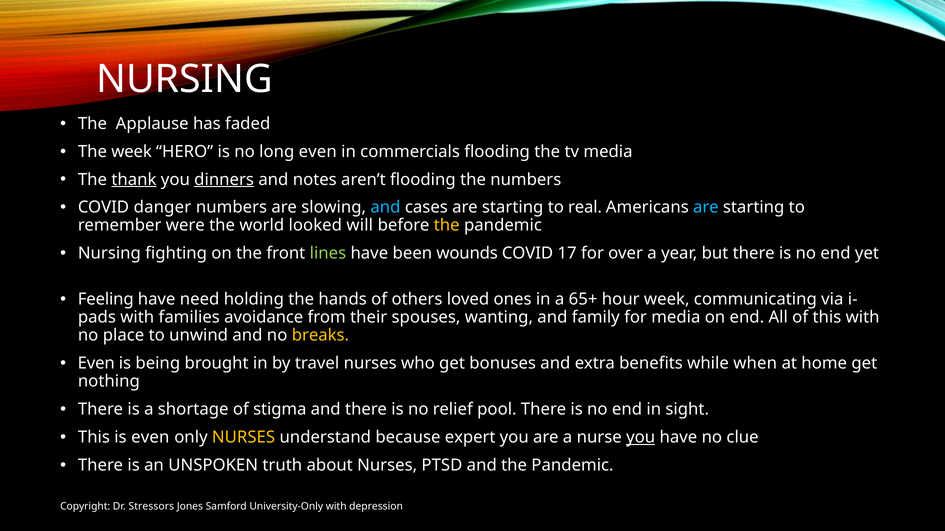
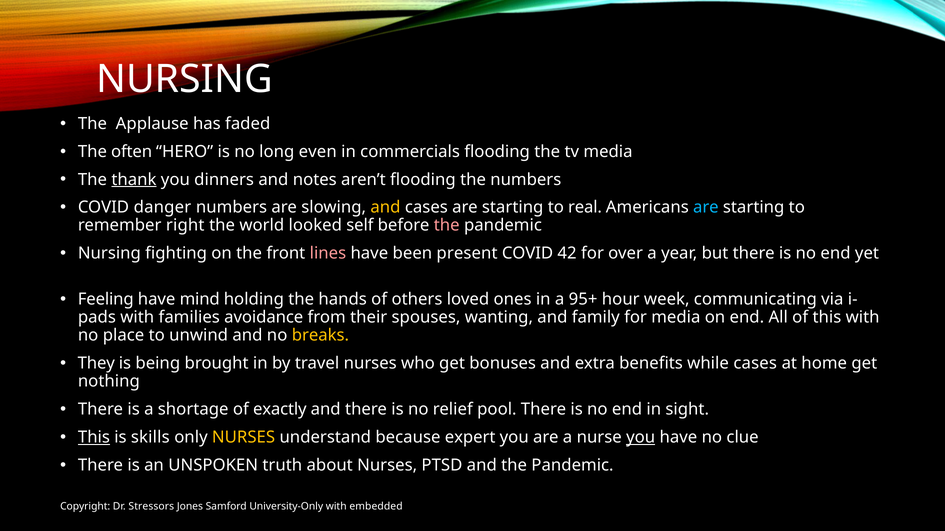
The week: week -> often
dinners underline: present -> none
and at (385, 208) colour: light blue -> yellow
were: were -> right
will: will -> self
the at (447, 226) colour: yellow -> pink
lines colour: light green -> pink
wounds: wounds -> present
17: 17 -> 42
need: need -> mind
65+: 65+ -> 95+
Even at (96, 364): Even -> They
while when: when -> cases
stigma: stigma -> exactly
This at (94, 438) underline: none -> present
is even: even -> skills
depression: depression -> embedded
